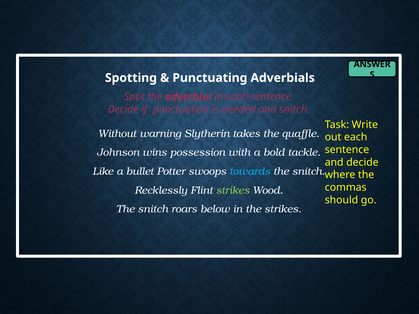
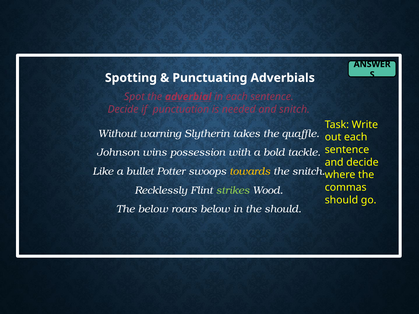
towards colour: light blue -> yellow
snitch at (153, 209): snitch -> below
the strikes: strikes -> should
